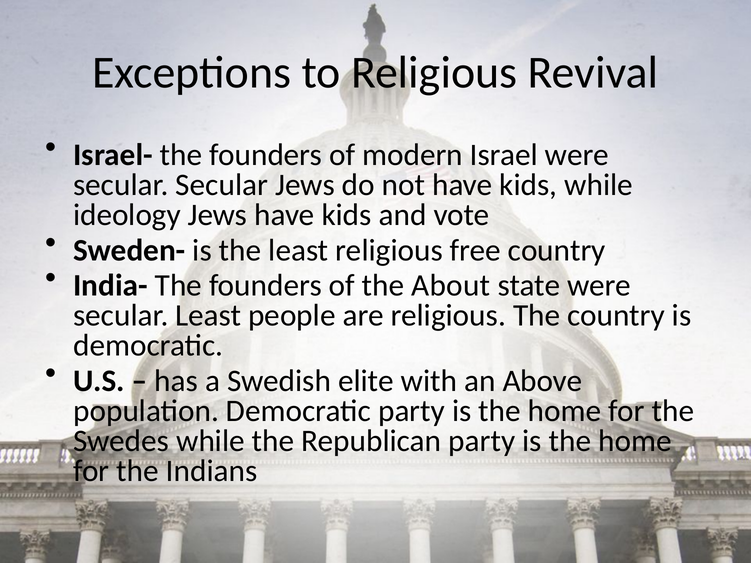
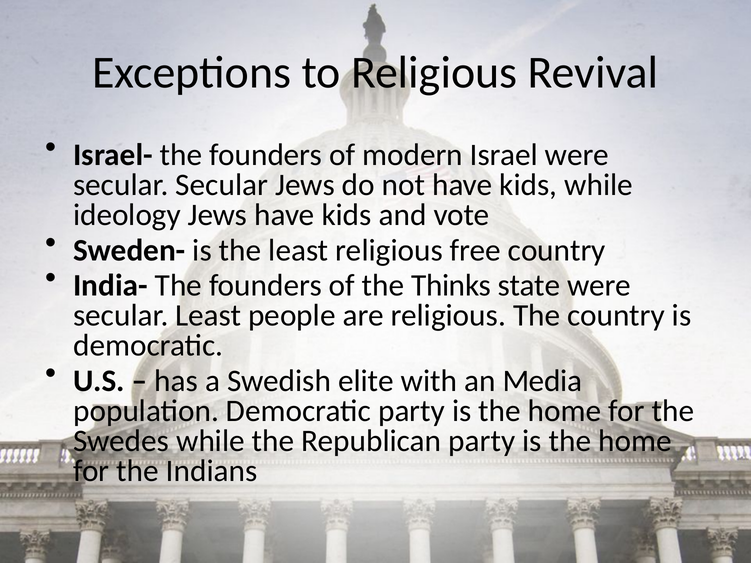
About: About -> Thinks
Above: Above -> Media
